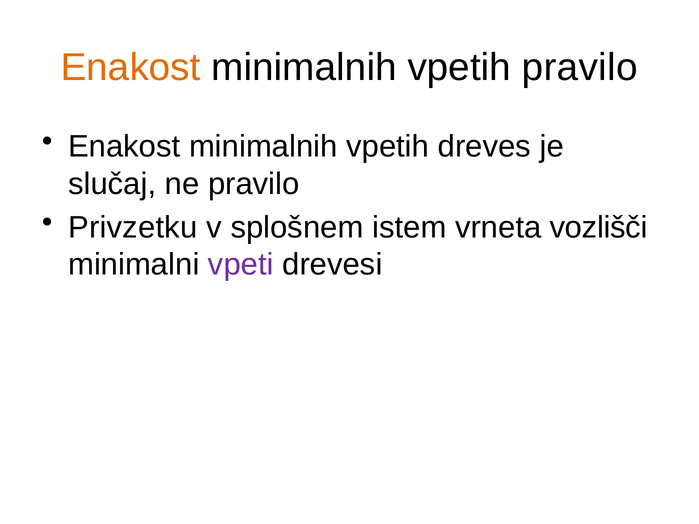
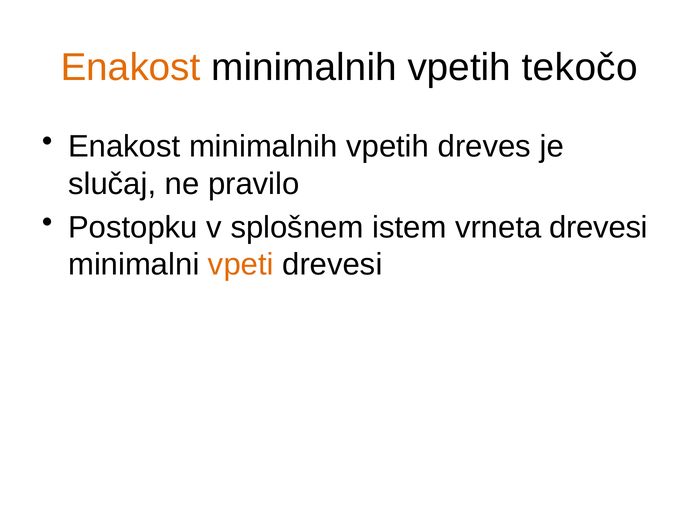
vpetih pravilo: pravilo -> tekočo
Privzetku: Privzetku -> Postopku
vrneta vozlišči: vozlišči -> drevesi
vpeti colour: purple -> orange
